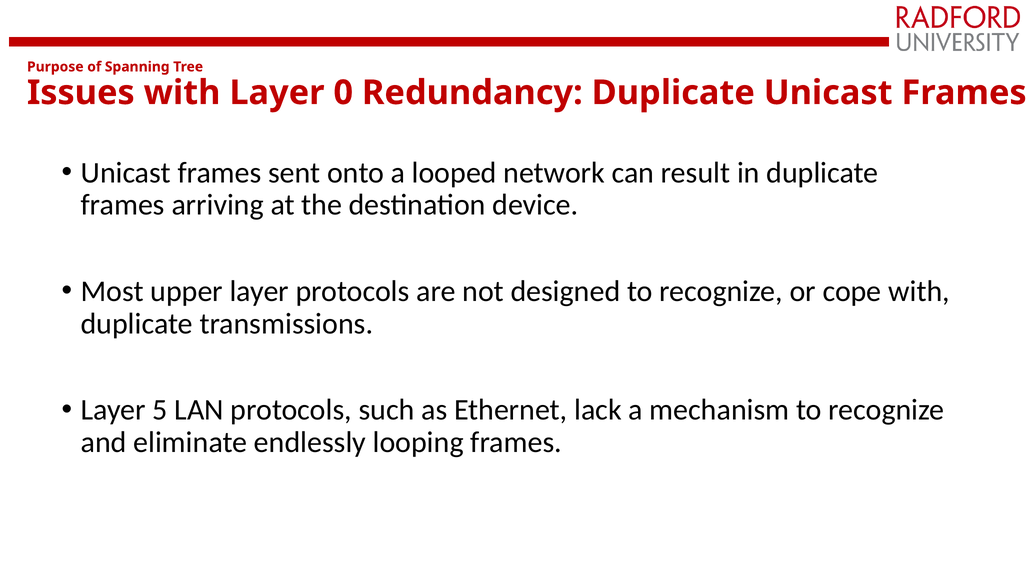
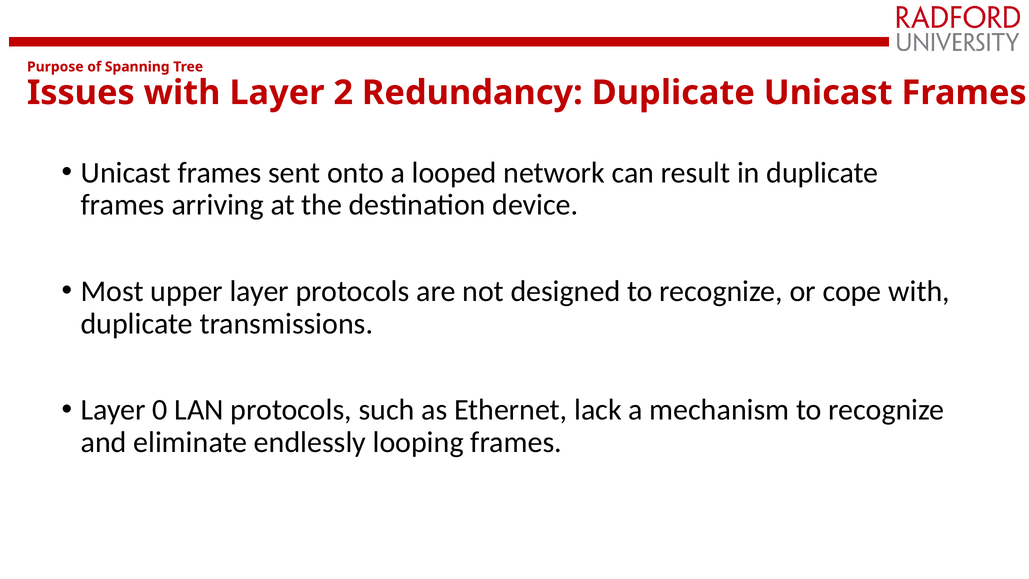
0: 0 -> 2
5: 5 -> 0
